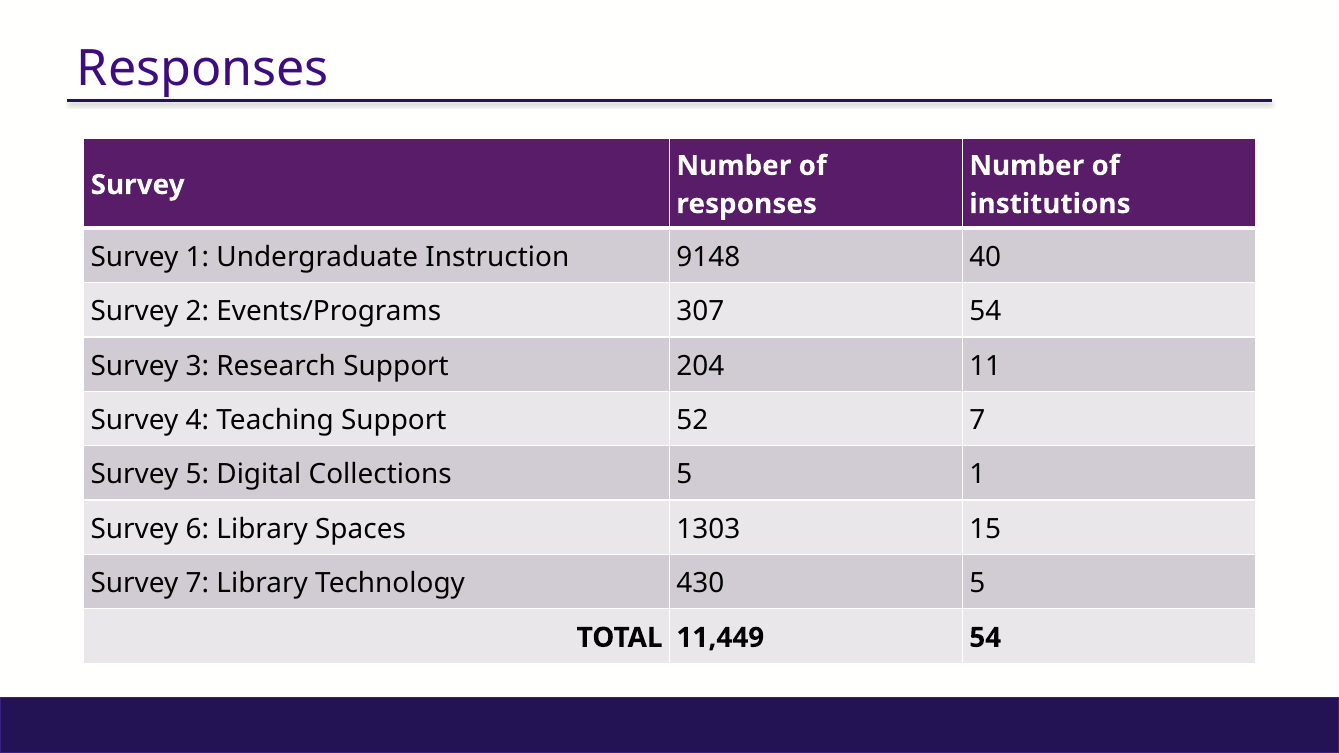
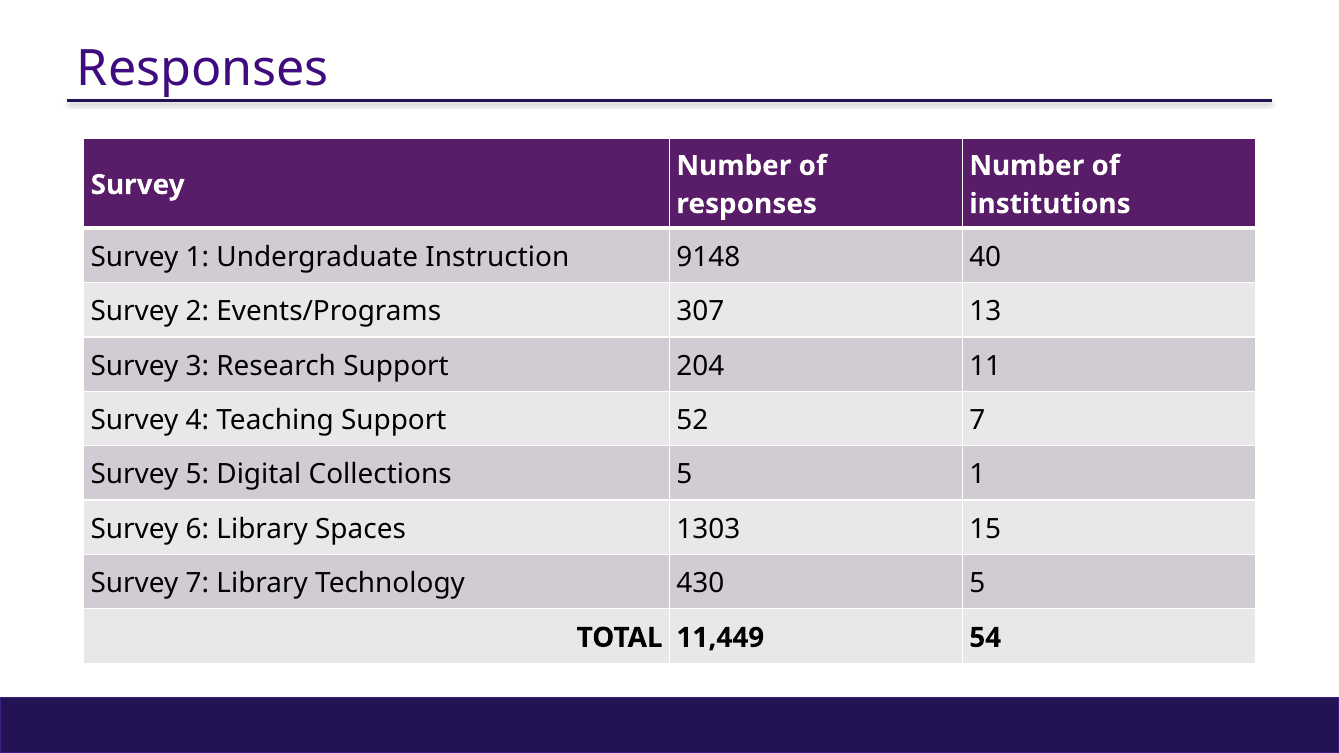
307 54: 54 -> 13
